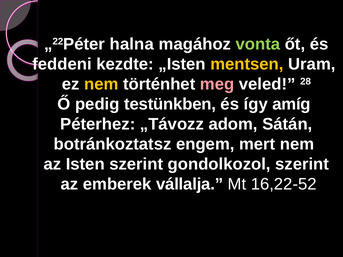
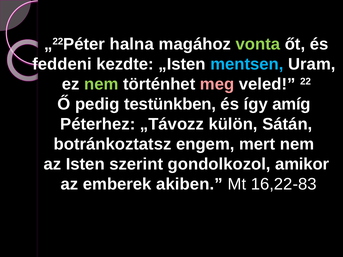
mentsen colour: yellow -> light blue
nem at (101, 84) colour: yellow -> light green
28: 28 -> 22
adom: adom -> külön
gondolkozol szerint: szerint -> amikor
vállalja: vállalja -> akiben
16,22-52: 16,22-52 -> 16,22-83
